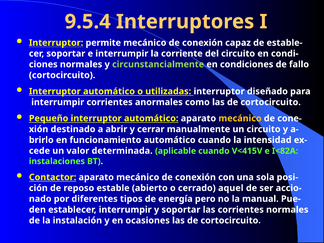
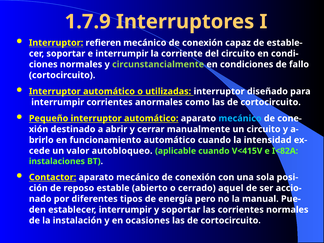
9.5.4: 9.5.4 -> 1.7.9
permite: permite -> refieren
mecánico at (240, 118) colour: yellow -> light blue
determinada: determinada -> autobloqueo
